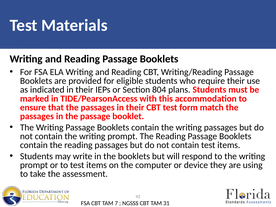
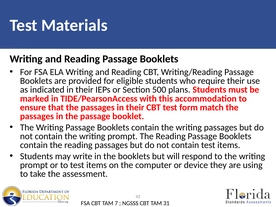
804: 804 -> 500
